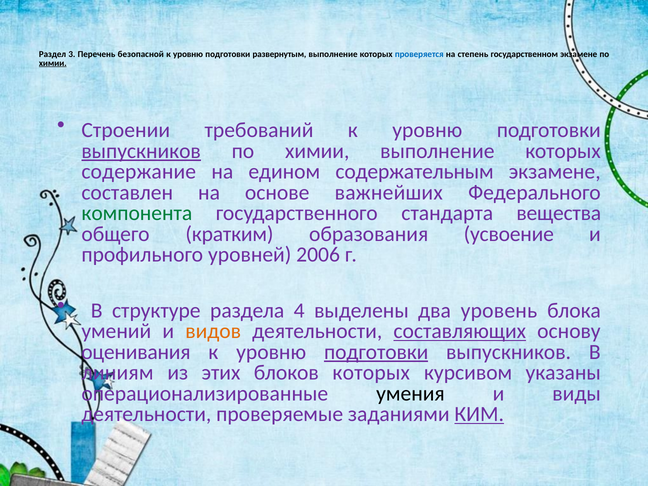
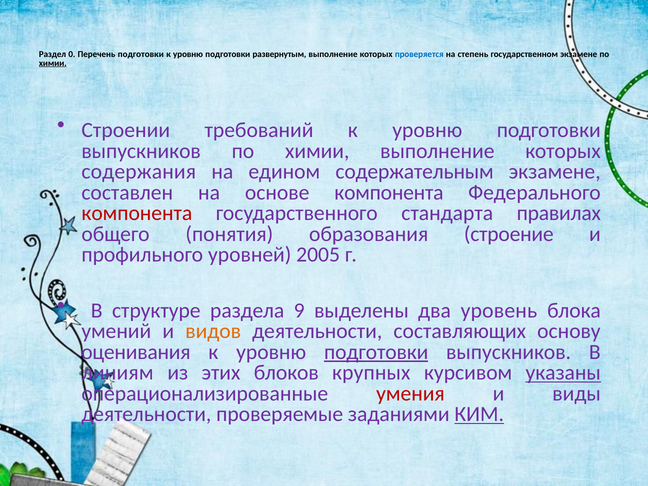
3: 3 -> 0
Перечень безопасной: безопасной -> подготовки
выпускников at (141, 151) underline: present -> none
содержание: содержание -> содержания
основе важнейших: важнейших -> компонента
компонента at (137, 213) colour: green -> red
вещества: вещества -> правилах
кратким: кратким -> понятия
усвоение: усвоение -> строение
2006: 2006 -> 2005
4: 4 -> 9
составляющих underline: present -> none
блоков которых: которых -> крупных
указаны underline: none -> present
умения colour: black -> red
